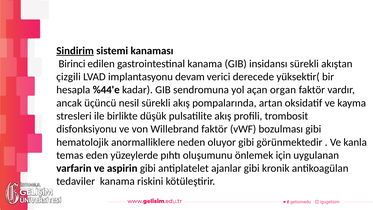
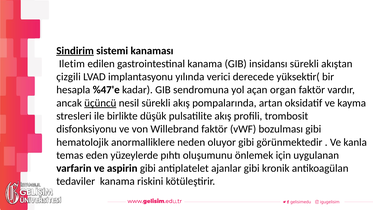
Birinci: Birinci -> Iletim
devam: devam -> yılında
%44'e: %44'e -> %47'e
üçüncü underline: none -> present
